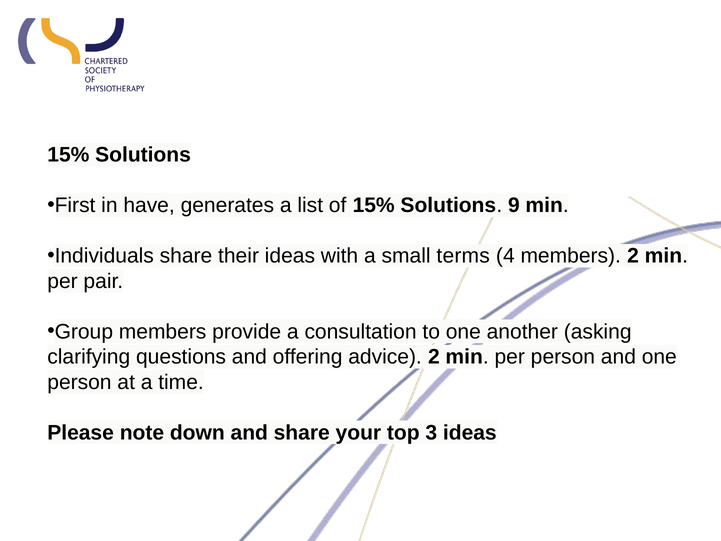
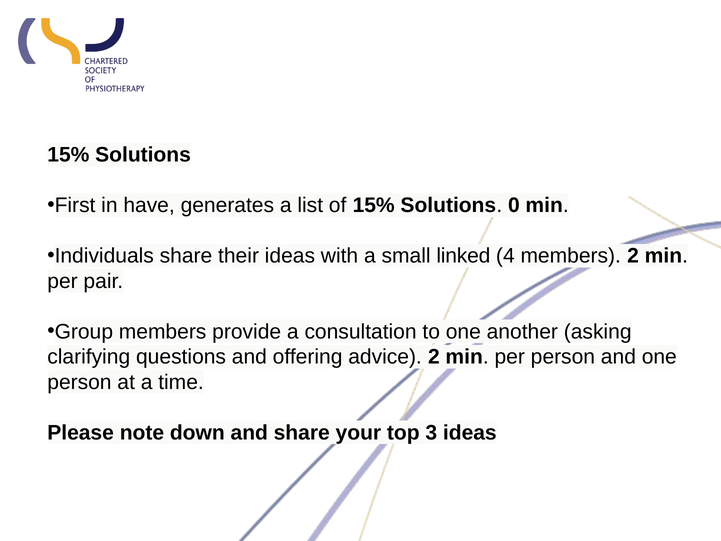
9: 9 -> 0
terms: terms -> linked
